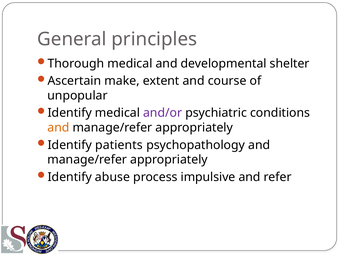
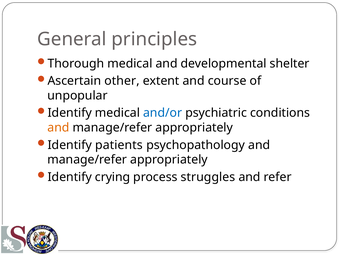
make: make -> other
and/or colour: purple -> blue
abuse: abuse -> crying
impulsive: impulsive -> struggles
